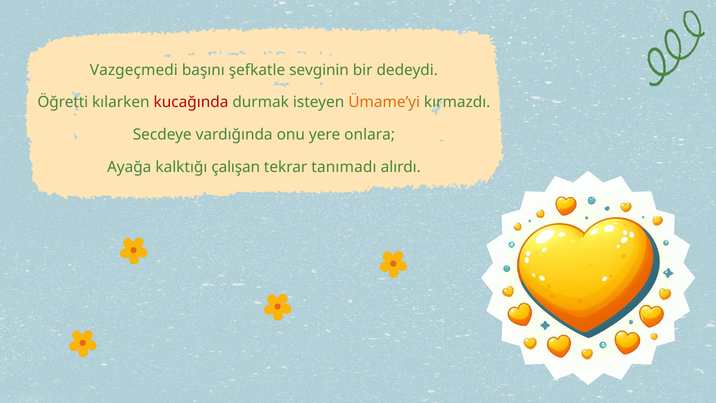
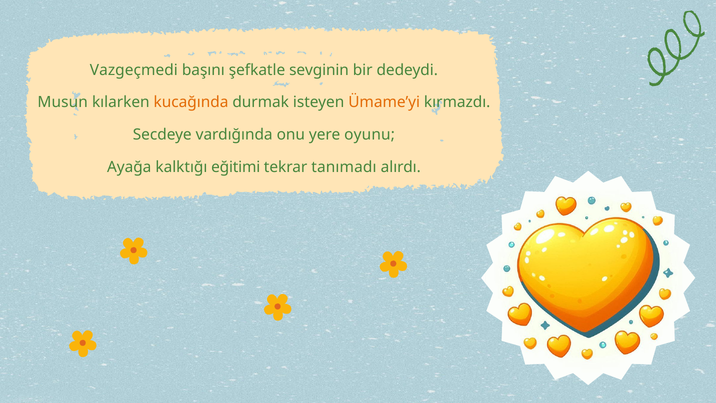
Öğretti: Öğretti -> Musun
kucağında colour: red -> orange
onlara: onlara -> oyunu
çalışan: çalışan -> eğitimi
